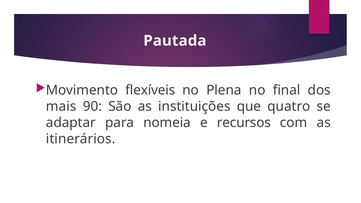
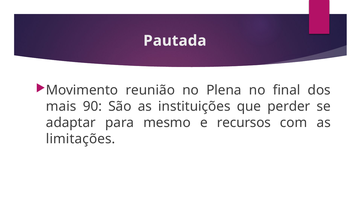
flexíveis: flexíveis -> reunião
quatro: quatro -> perder
nomeia: nomeia -> mesmo
itinerários: itinerários -> limitações
